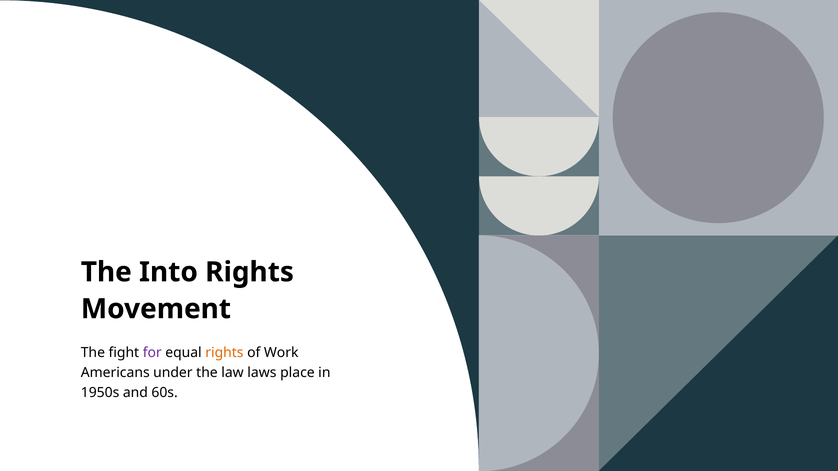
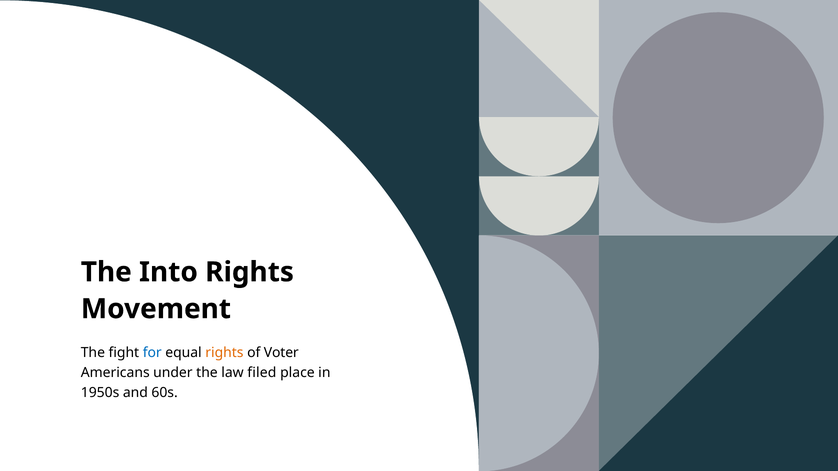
for colour: purple -> blue
Work: Work -> Voter
laws: laws -> filed
